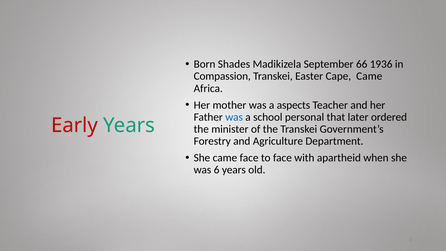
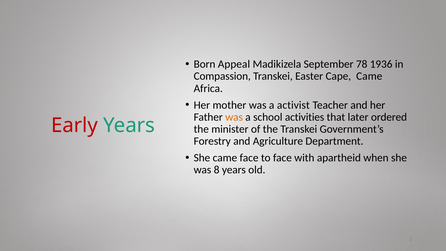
Shades: Shades -> Appeal
66: 66 -> 78
aspects: aspects -> activist
was at (234, 117) colour: blue -> orange
personal: personal -> activities
6: 6 -> 8
